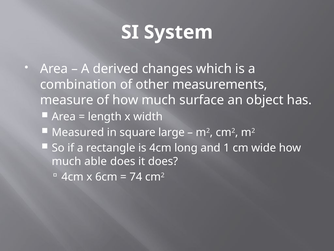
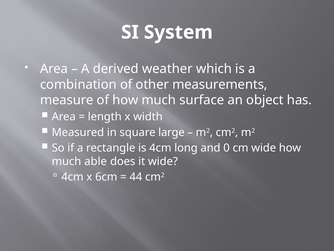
changes: changes -> weather
1: 1 -> 0
it does: does -> wide
74: 74 -> 44
